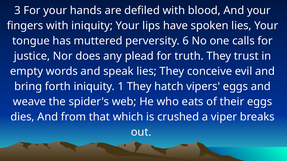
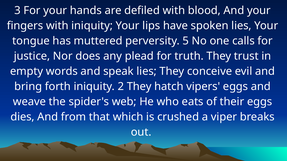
6: 6 -> 5
1: 1 -> 2
